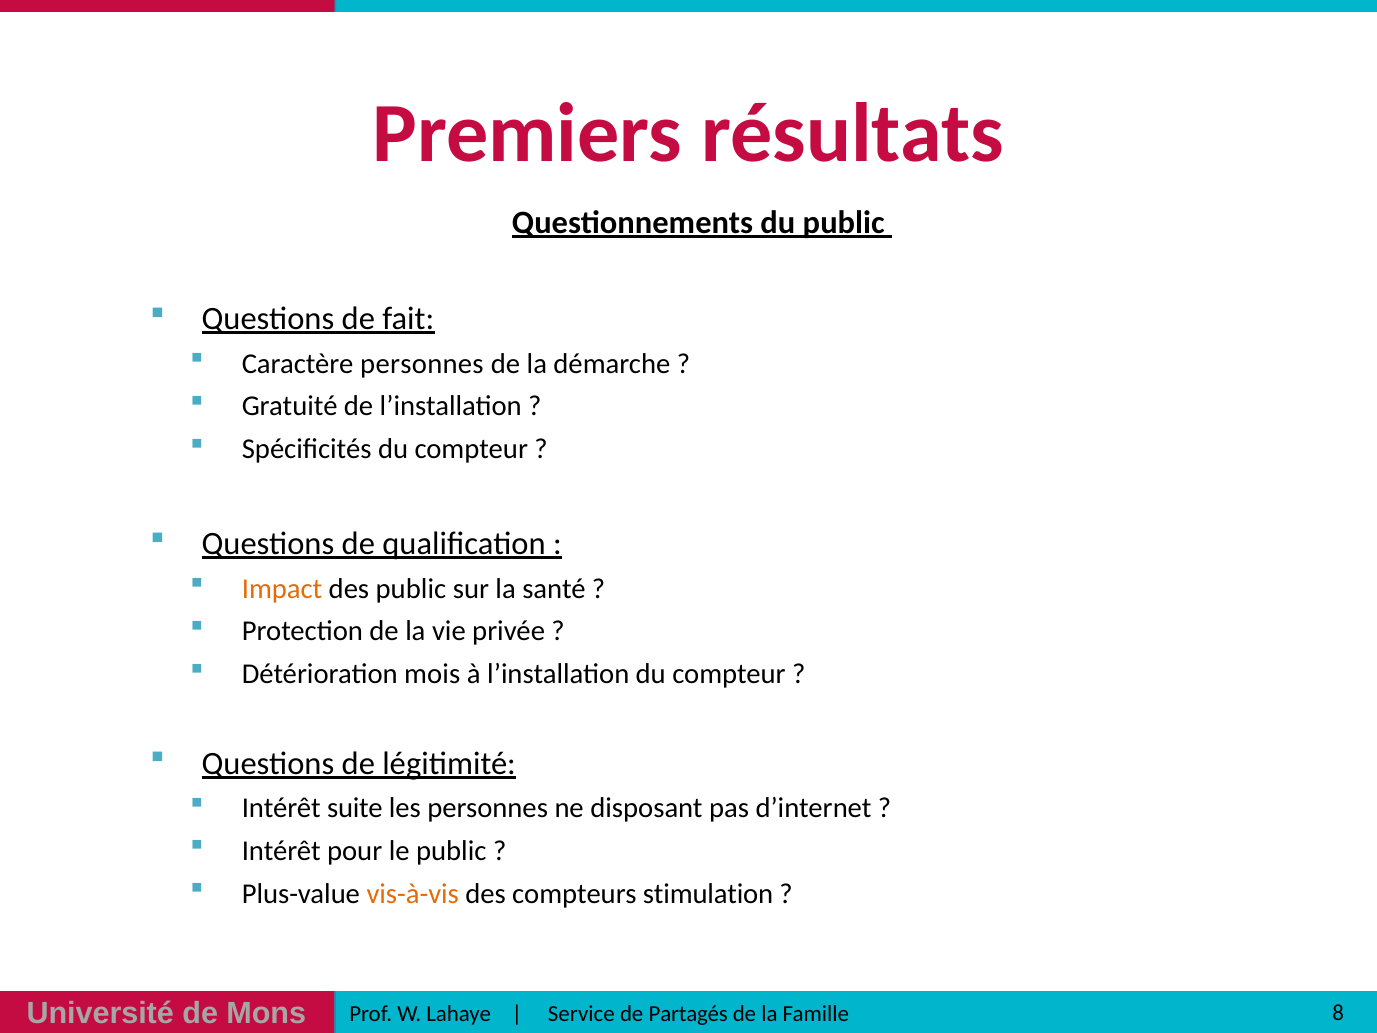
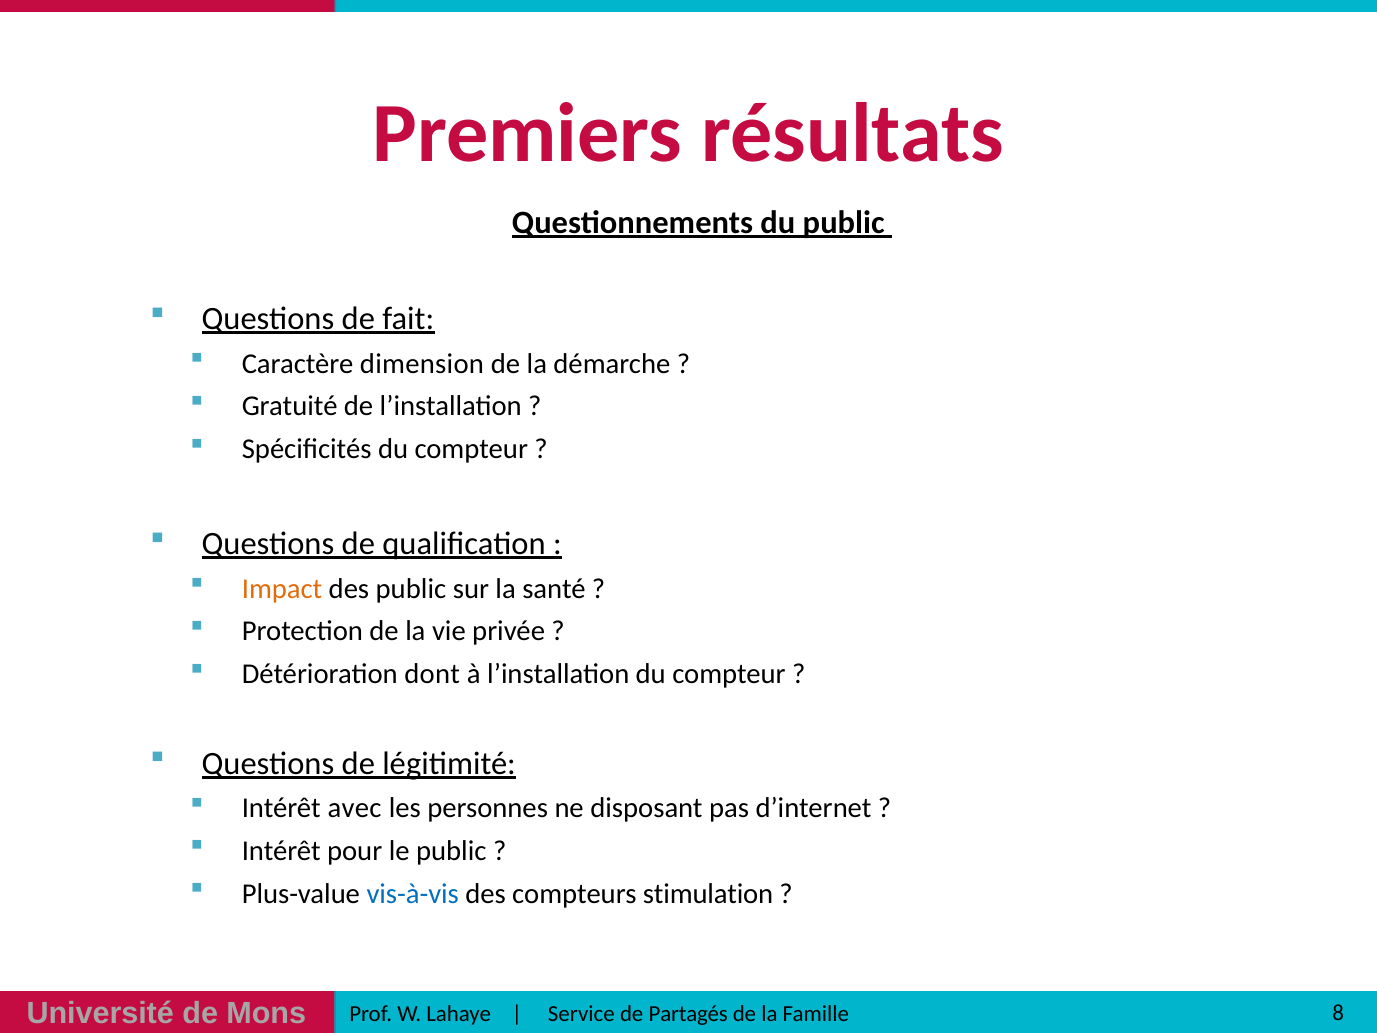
Caractère personnes: personnes -> dimension
mois: mois -> dont
suite: suite -> avec
vis-à-vis colour: orange -> blue
